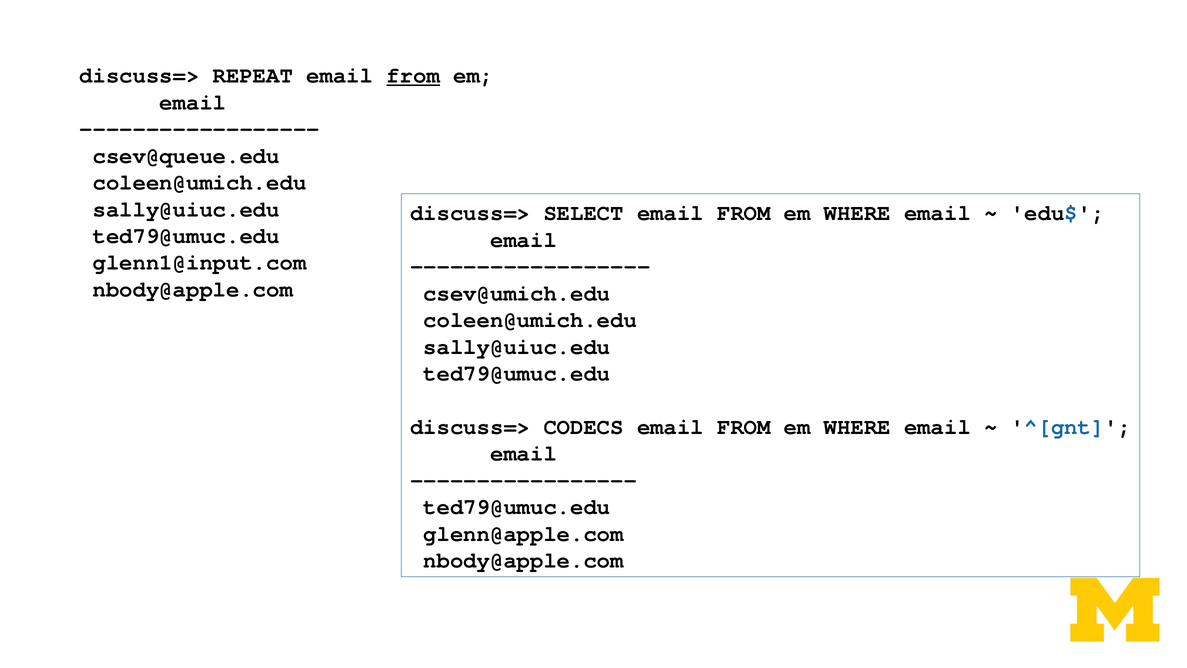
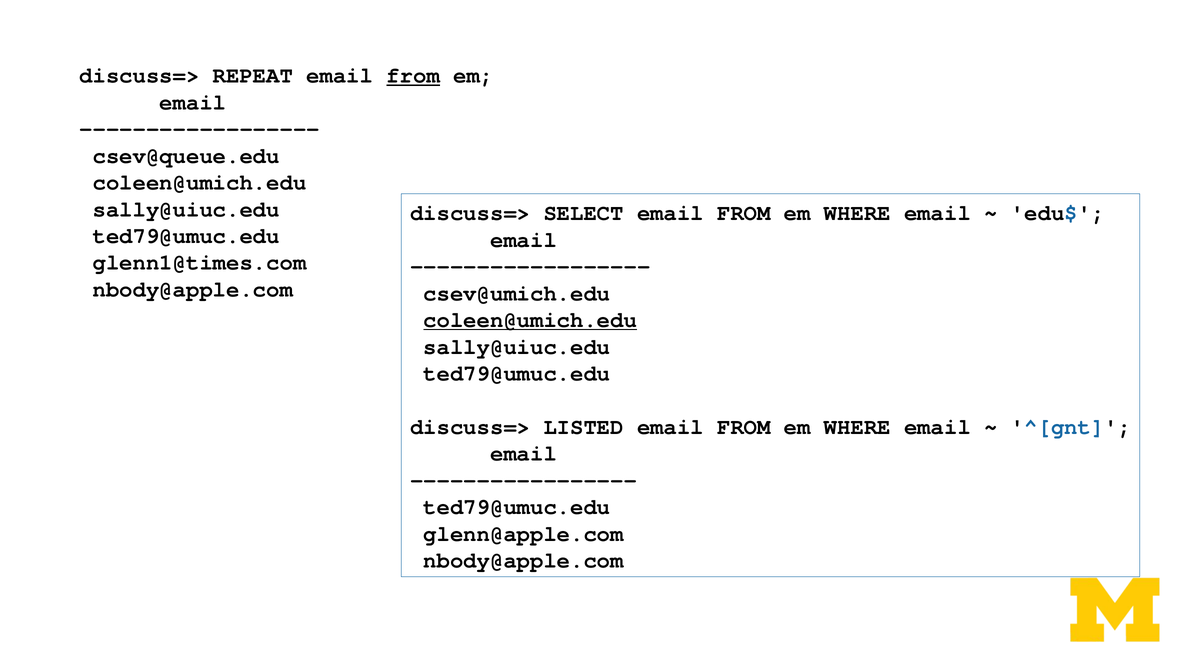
glenn1@input.com: glenn1@input.com -> glenn1@times.com
coleen@umich.edu at (530, 320) underline: none -> present
CODECS: CODECS -> LISTED
